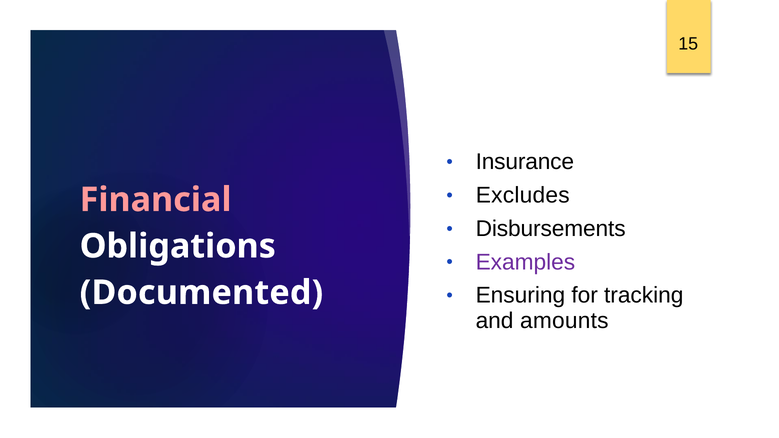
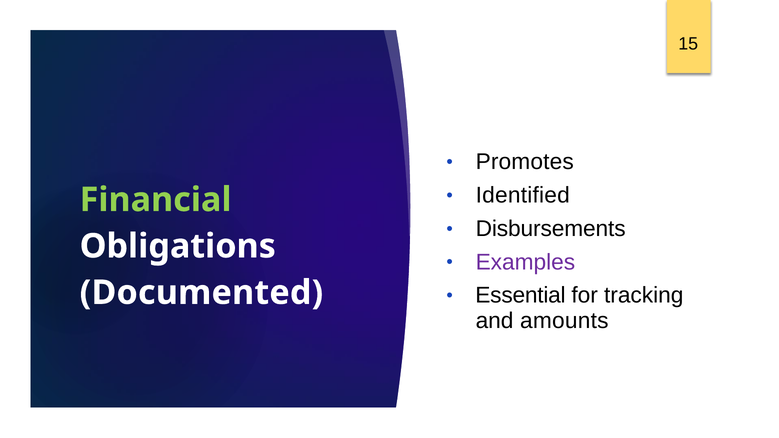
Insurance: Insurance -> Promotes
Excludes: Excludes -> Identified
Financial colour: pink -> light green
Ensuring: Ensuring -> Essential
